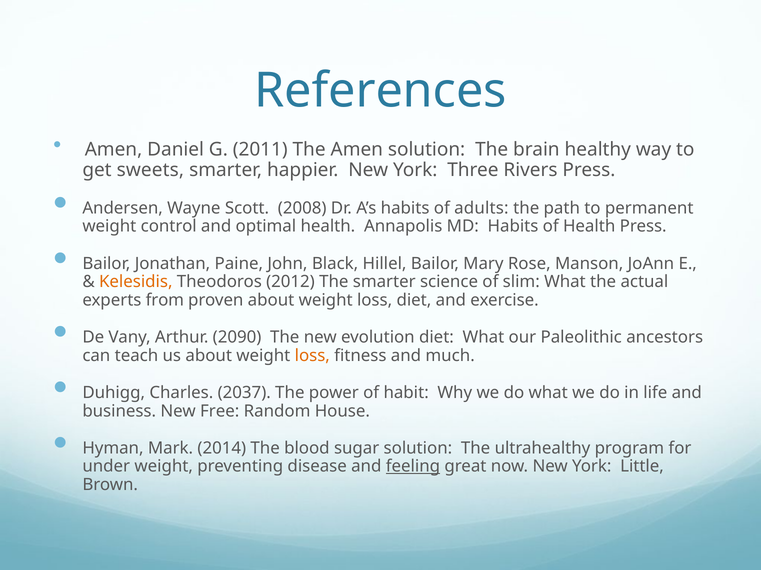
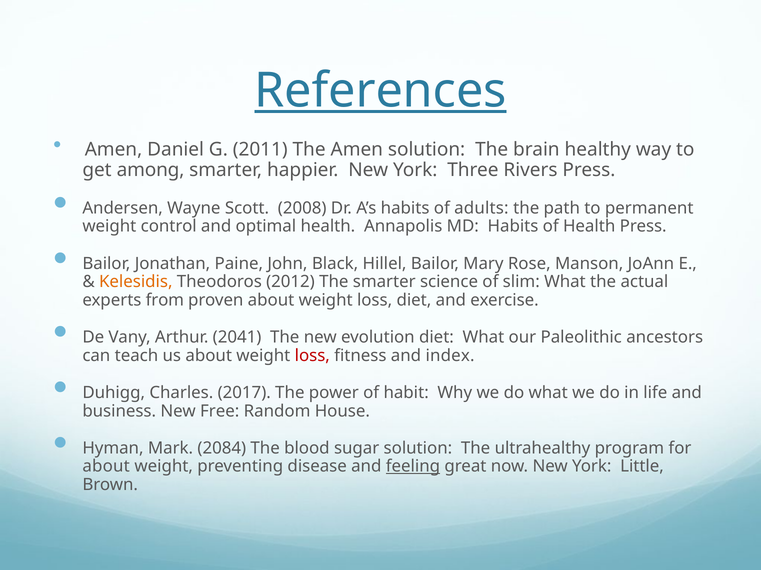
References underline: none -> present
sweets: sweets -> among
2090: 2090 -> 2041
loss at (312, 356) colour: orange -> red
much: much -> index
2037: 2037 -> 2017
2014: 2014 -> 2084
under at (106, 467): under -> about
